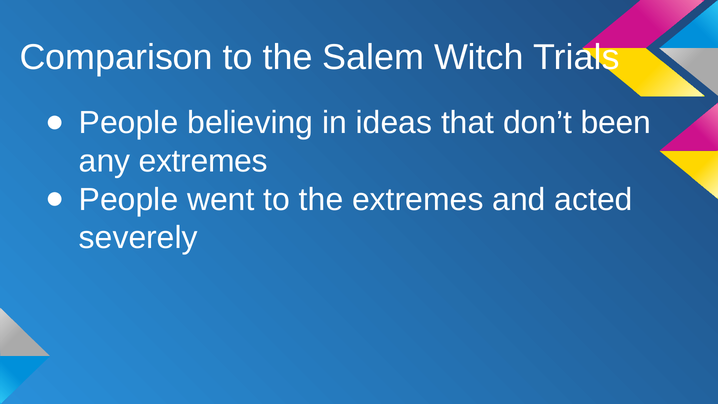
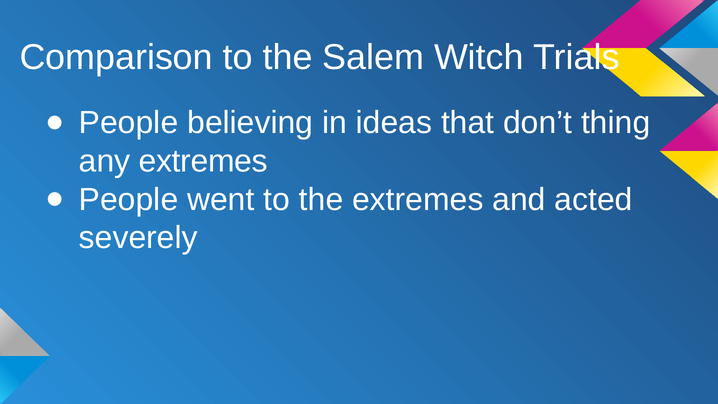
been: been -> thing
